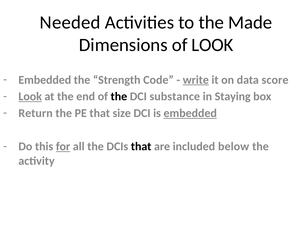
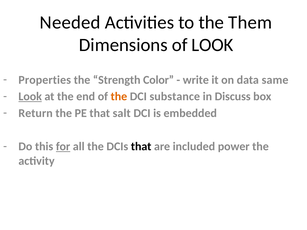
Made: Made -> Them
Embedded at (45, 80): Embedded -> Properties
Code: Code -> Color
write underline: present -> none
score: score -> same
the at (119, 97) colour: black -> orange
Staying: Staying -> Discuss
size: size -> salt
embedded at (190, 113) underline: present -> none
below: below -> power
